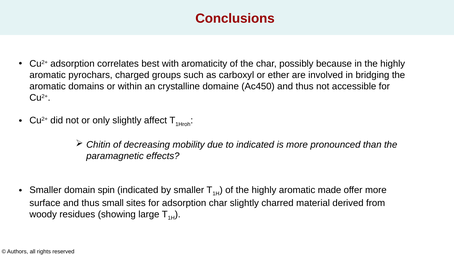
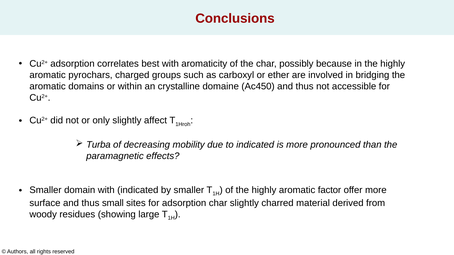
Chitin: Chitin -> Turba
domain spin: spin -> with
made: made -> factor
